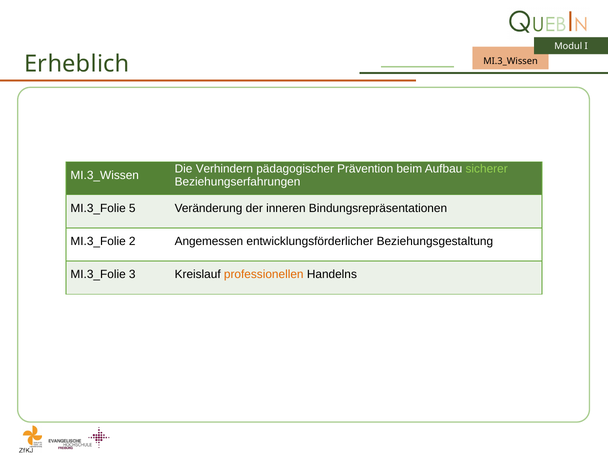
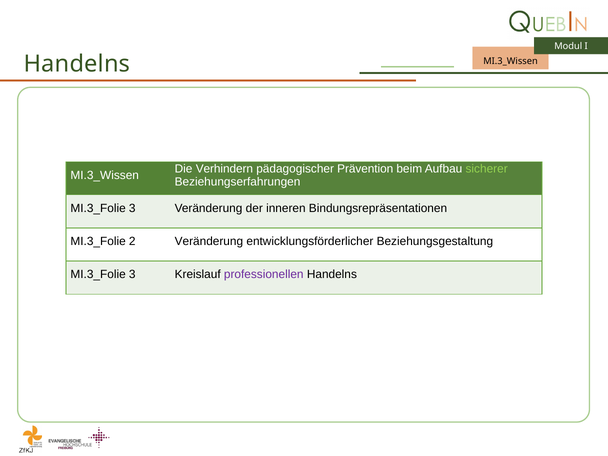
Erheblich at (77, 64): Erheblich -> Handelns
5 at (132, 208): 5 -> 3
2 Angemessen: Angemessen -> Veränderung
professionellen colour: orange -> purple
